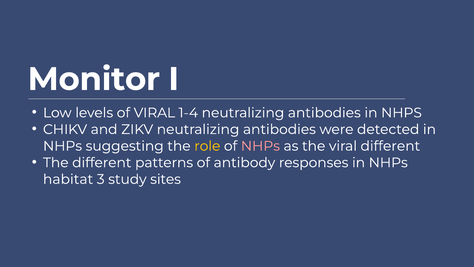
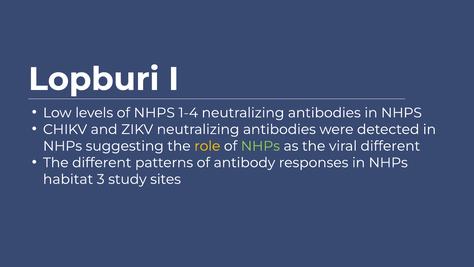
Monitor: Monitor -> Lopburi
levels of VIRAL: VIRAL -> NHPS
NHPs at (260, 146) colour: pink -> light green
